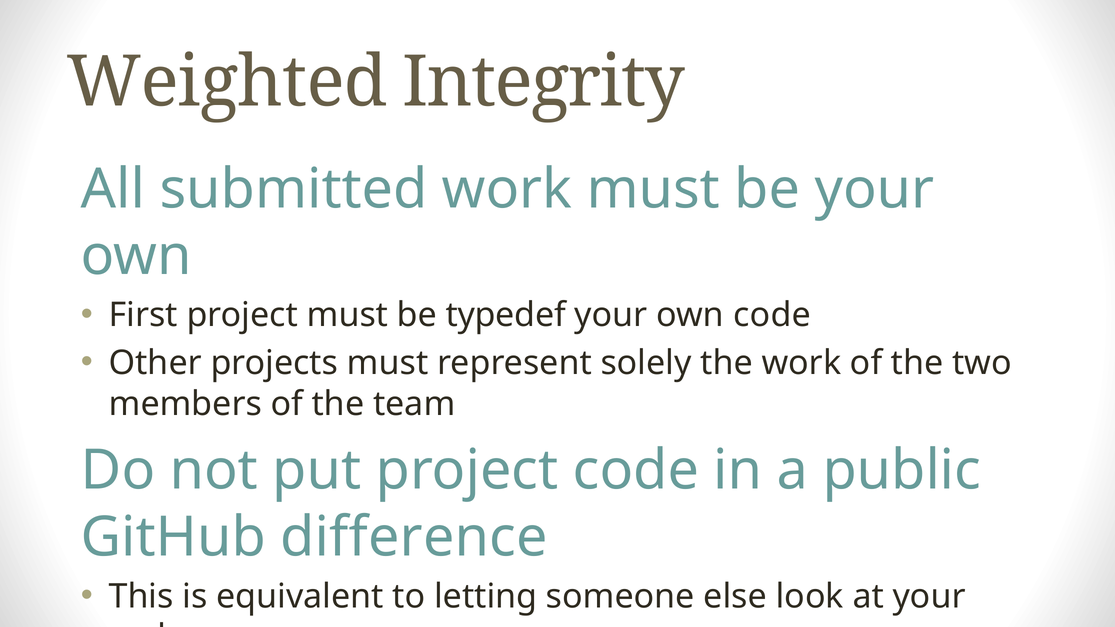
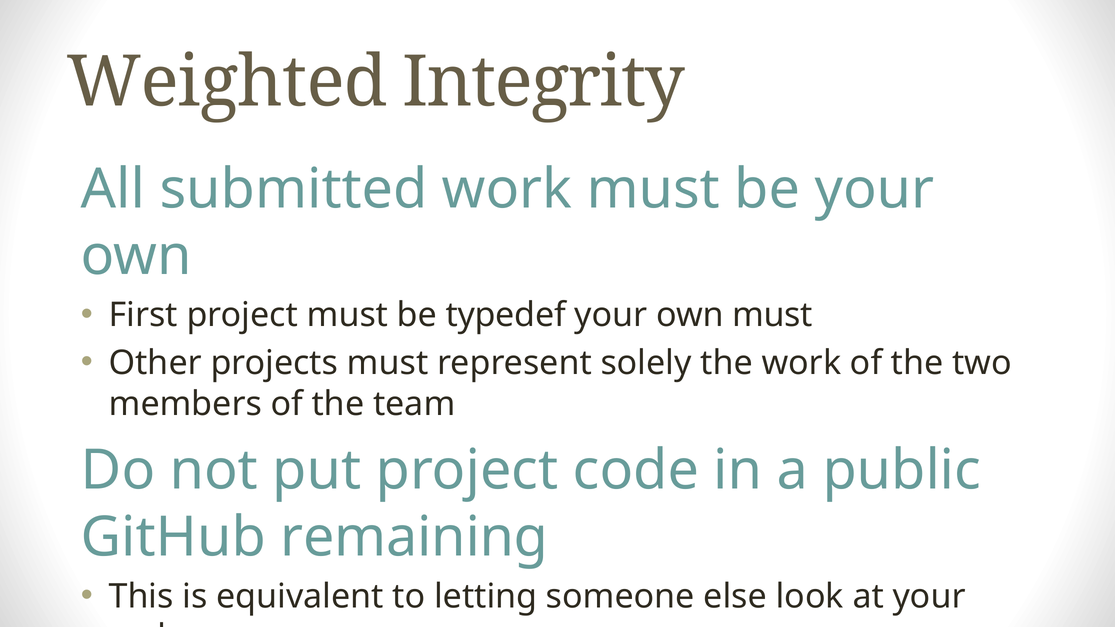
own code: code -> must
difference: difference -> remaining
